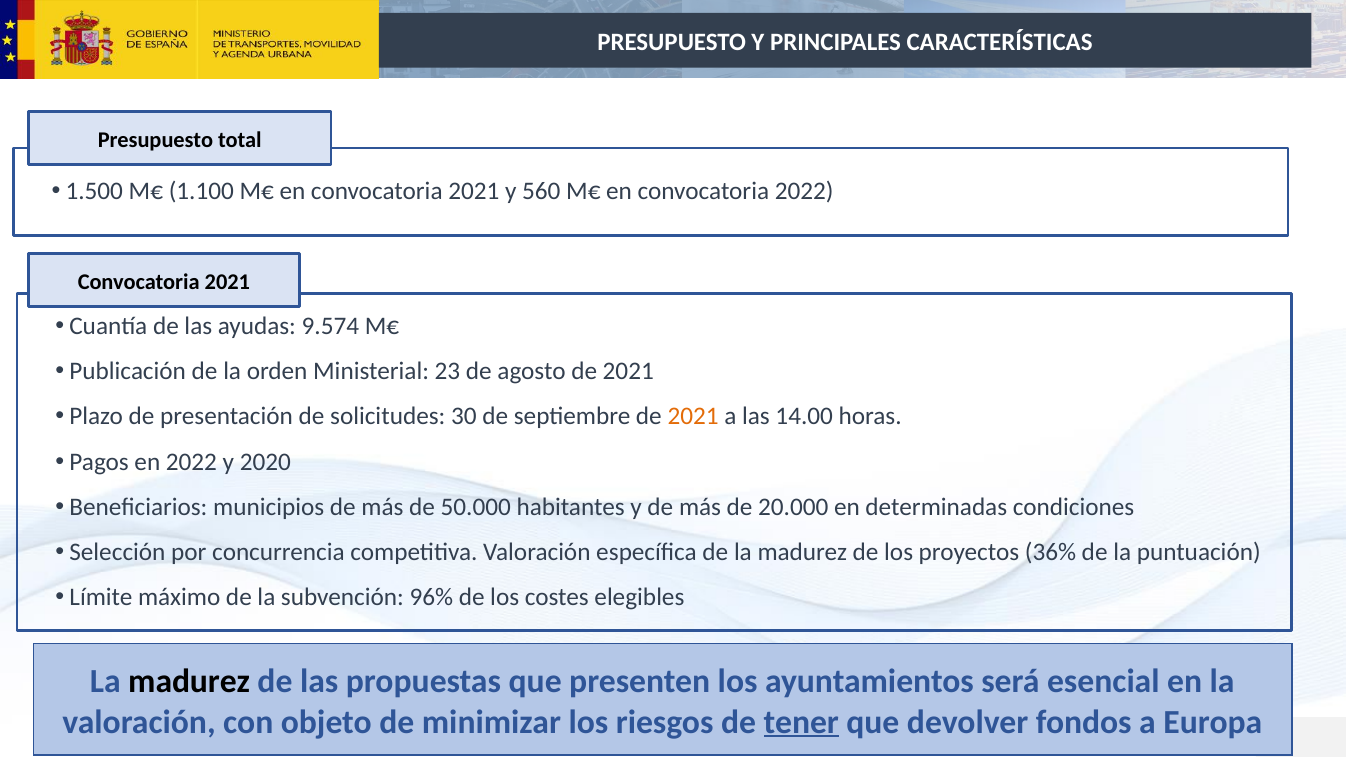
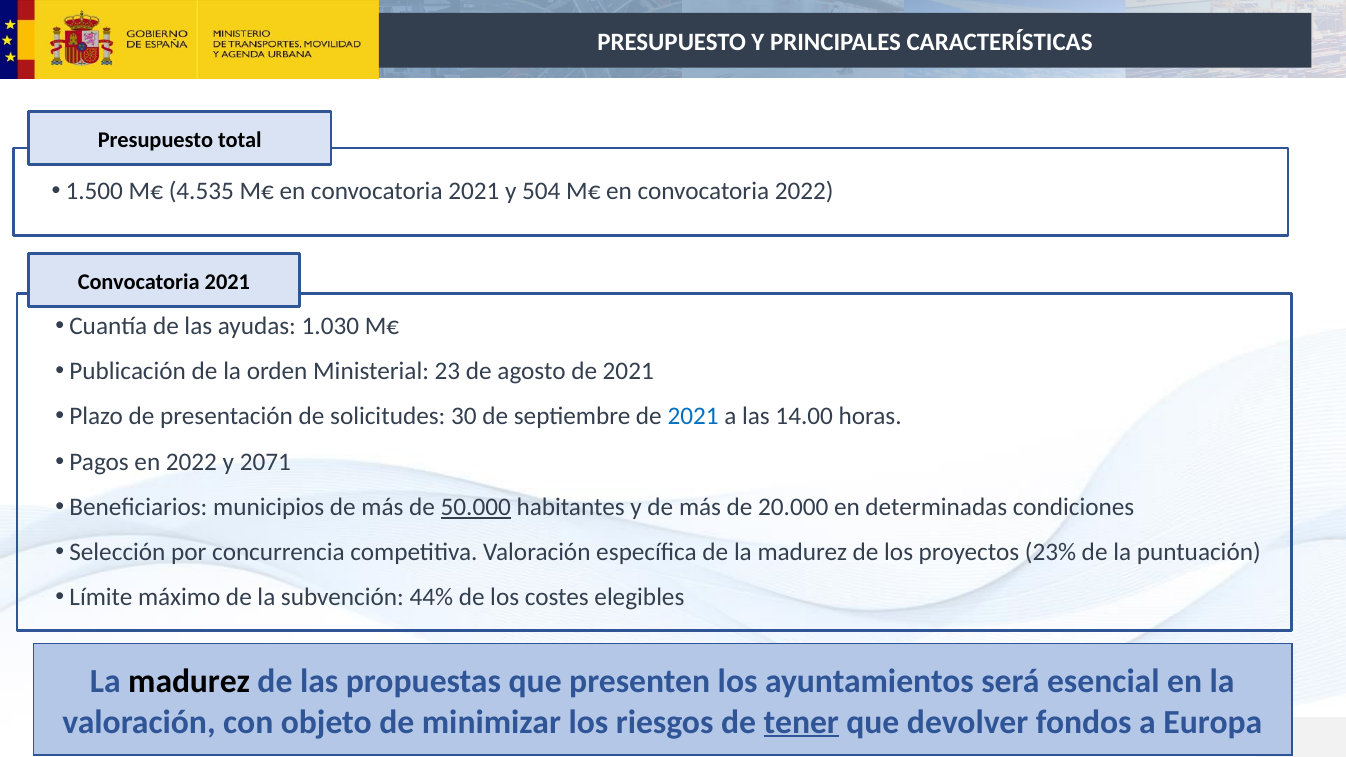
1.100: 1.100 -> 4.535
560: 560 -> 504
9.574: 9.574 -> 1.030
2021 at (693, 417) colour: orange -> blue
2020: 2020 -> 2071
50.000 underline: none -> present
36%: 36% -> 23%
96%: 96% -> 44%
